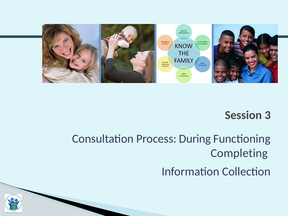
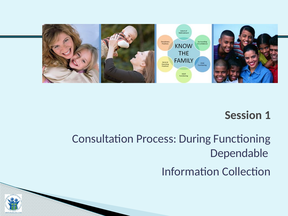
3: 3 -> 1
Completing: Completing -> Dependable
